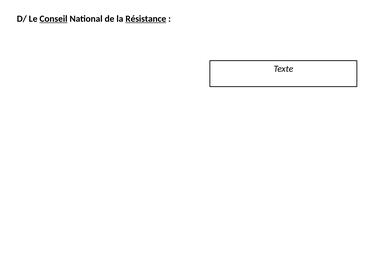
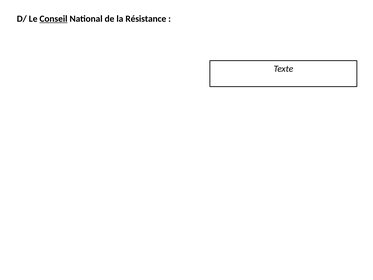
Résistance underline: present -> none
